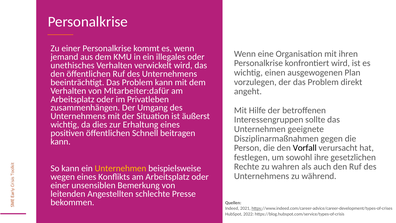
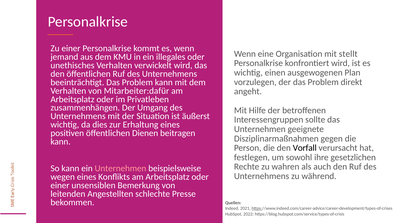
ihren: ihren -> stellt
Schnell: Schnell -> Dienen
Unternehmen at (120, 168) colour: yellow -> pink
